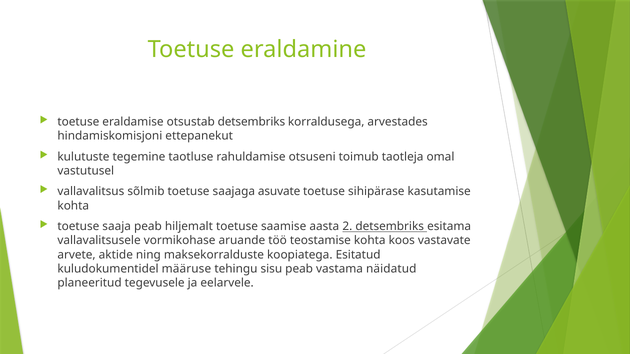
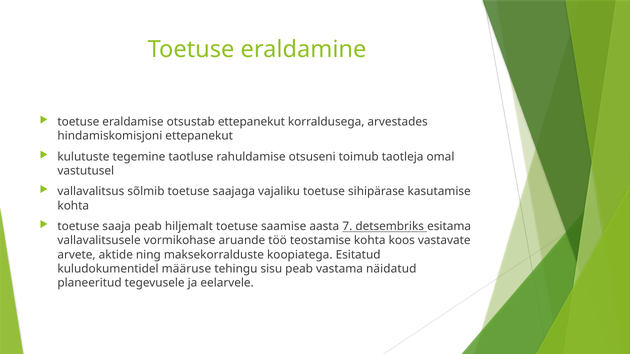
otsustab detsembriks: detsembriks -> ettepanekut
asuvate: asuvate -> vajaliku
2: 2 -> 7
